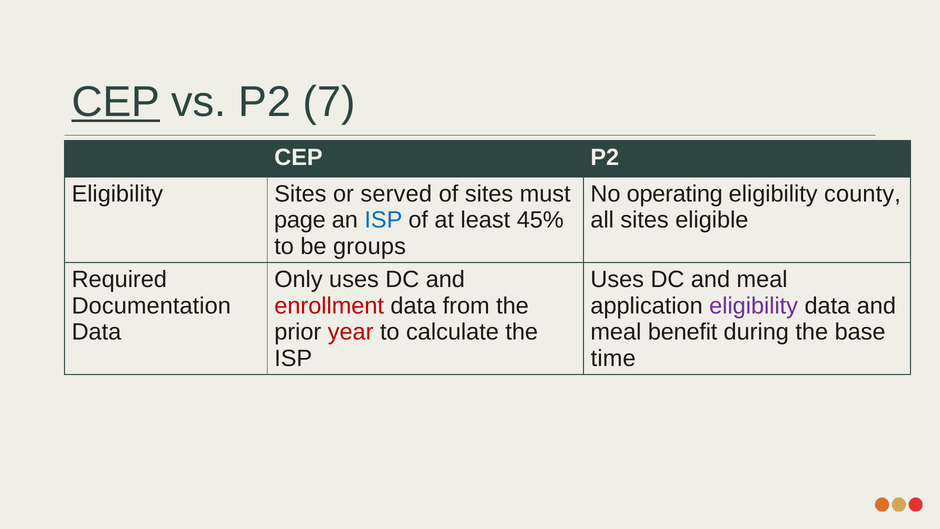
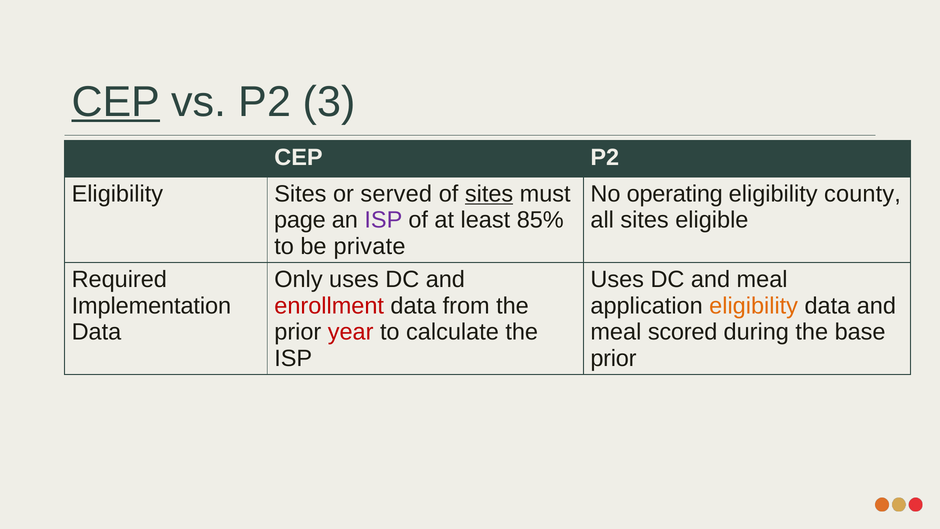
7: 7 -> 3
sites at (489, 194) underline: none -> present
ISP at (383, 220) colour: blue -> purple
45%: 45% -> 85%
groups: groups -> private
Documentation: Documentation -> Implementation
eligibility at (754, 306) colour: purple -> orange
benefit: benefit -> scored
time at (613, 358): time -> prior
